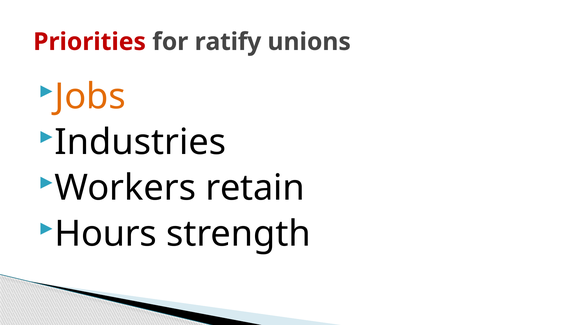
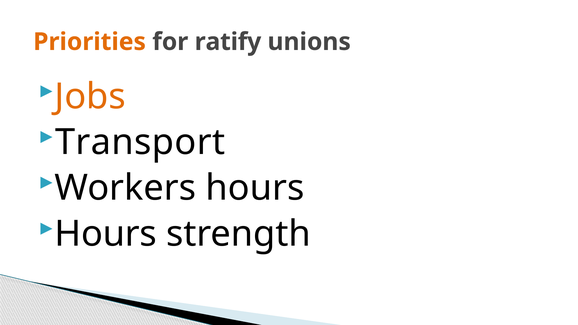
Priorities colour: red -> orange
Industries: Industries -> Transport
Workers retain: retain -> hours
